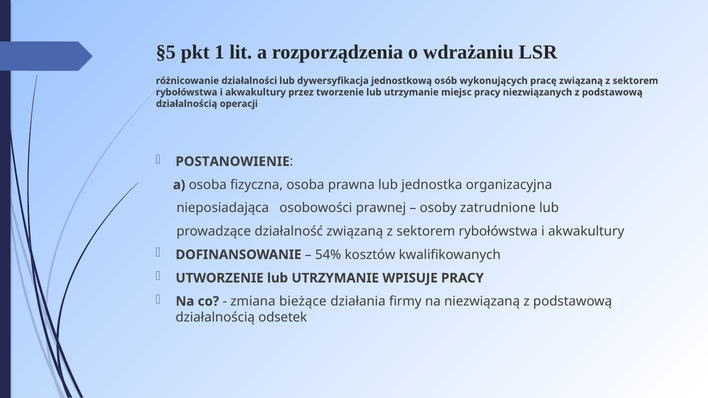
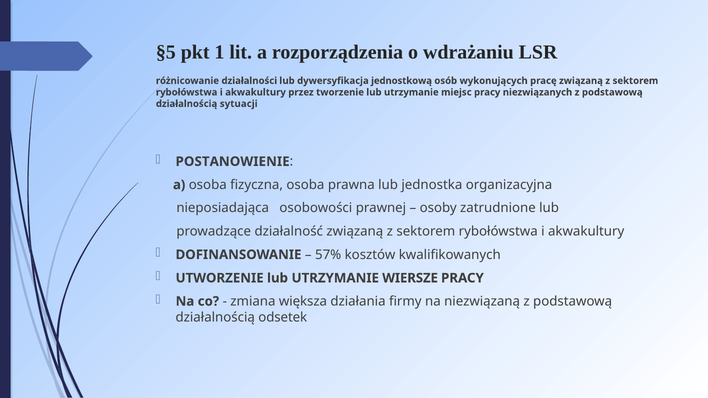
operacji: operacji -> sytuacji
54%: 54% -> 57%
WPISUJE: WPISUJE -> WIERSZE
bieżące: bieżące -> większa
